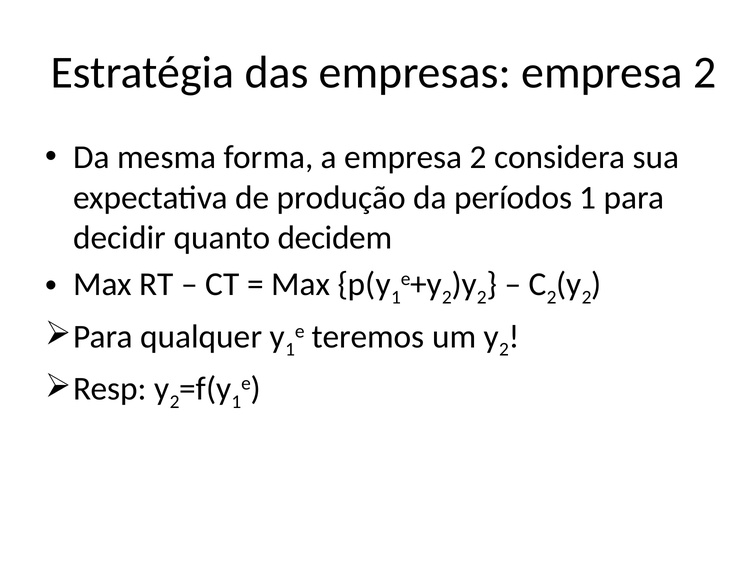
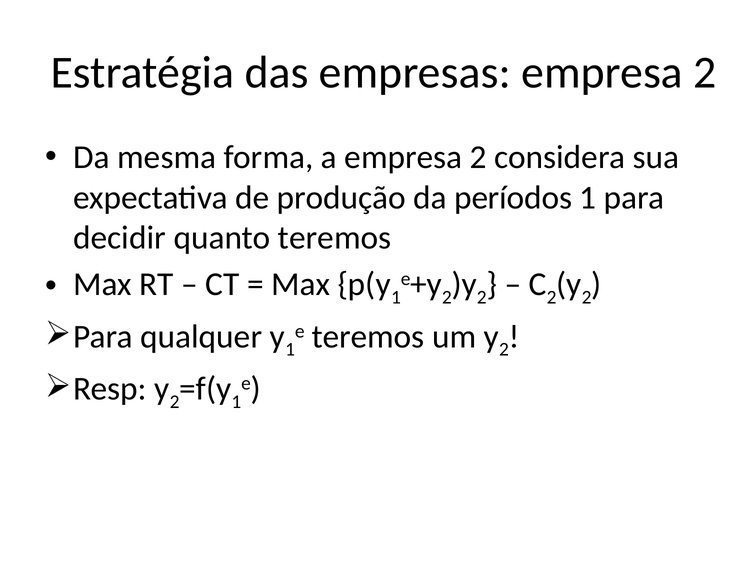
quanto decidem: decidem -> teremos
